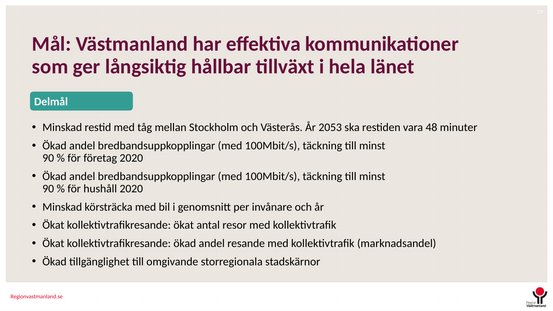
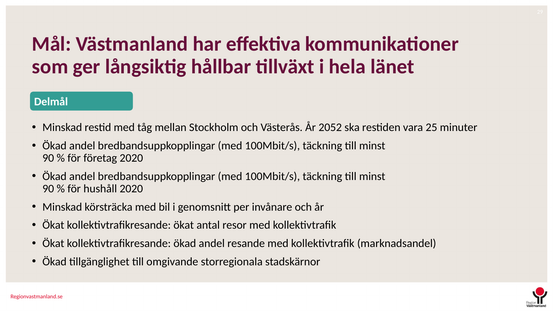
2053: 2053 -> 2052
48: 48 -> 25
